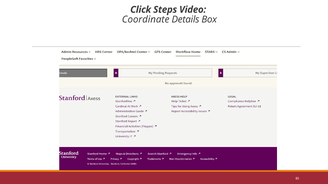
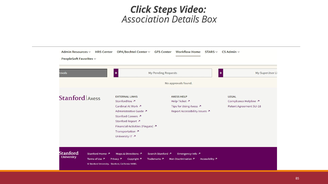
Coordinate: Coordinate -> Association
